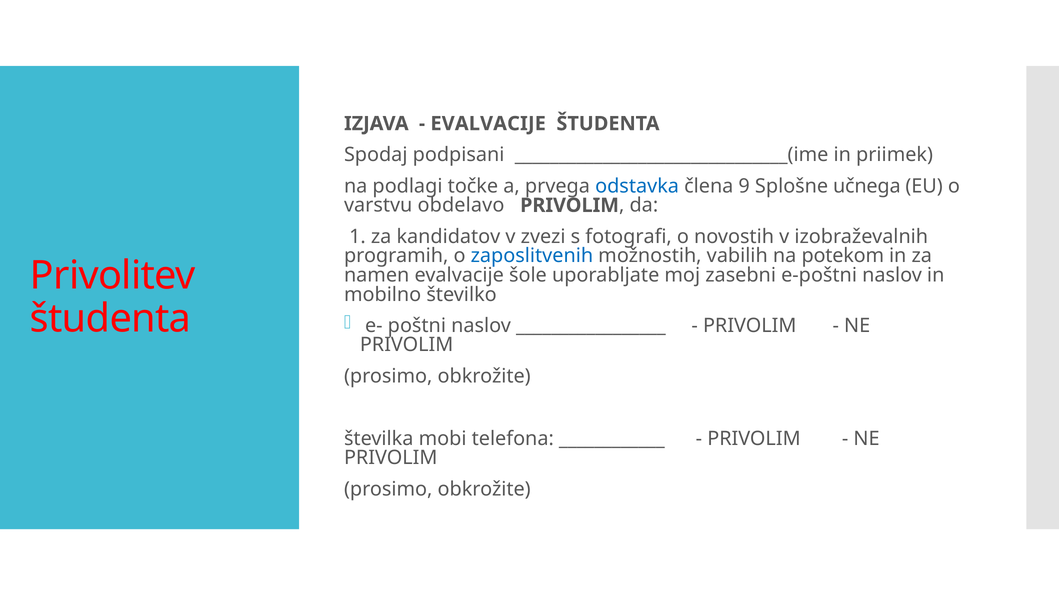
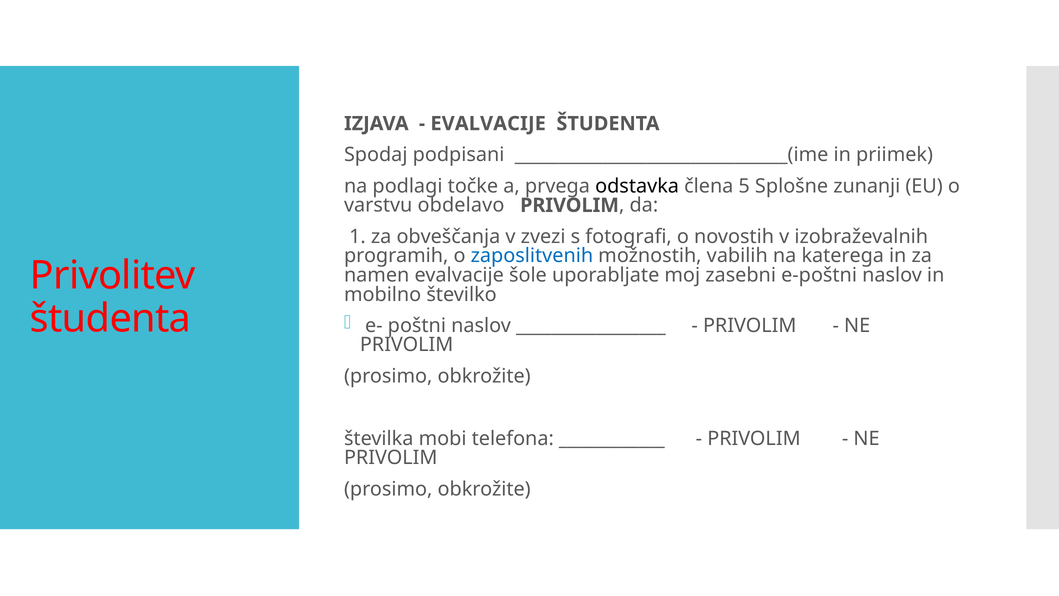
odstavka colour: blue -> black
9: 9 -> 5
učnega: učnega -> zunanji
kandidatov: kandidatov -> obveščanja
potekom: potekom -> katerega
